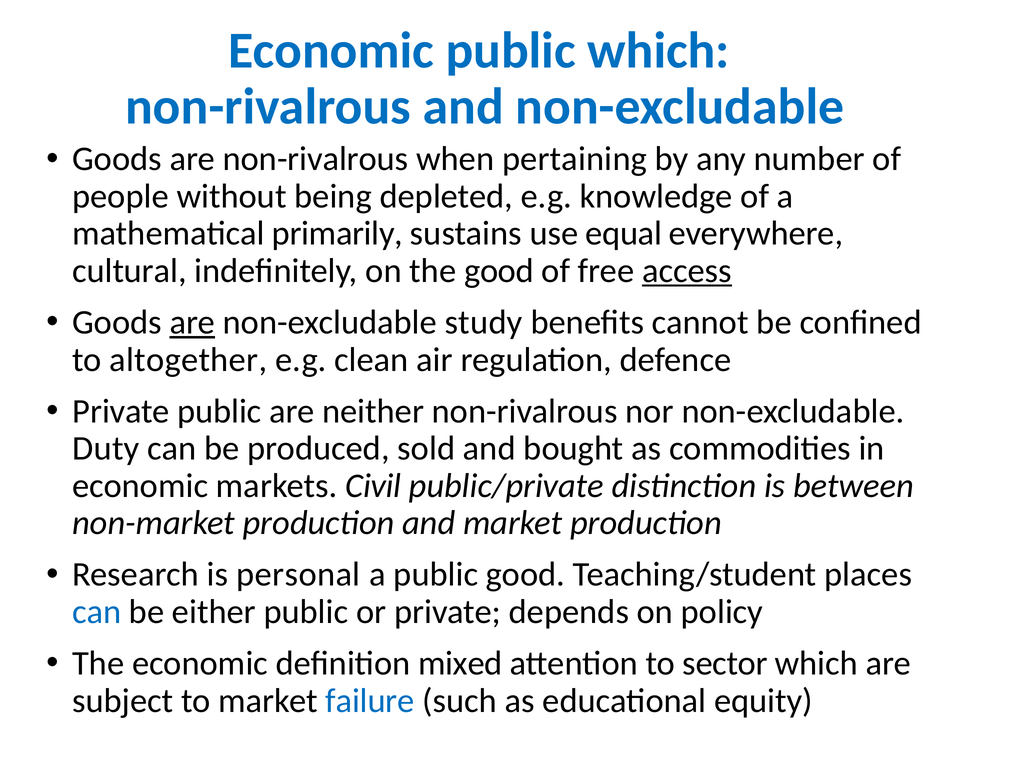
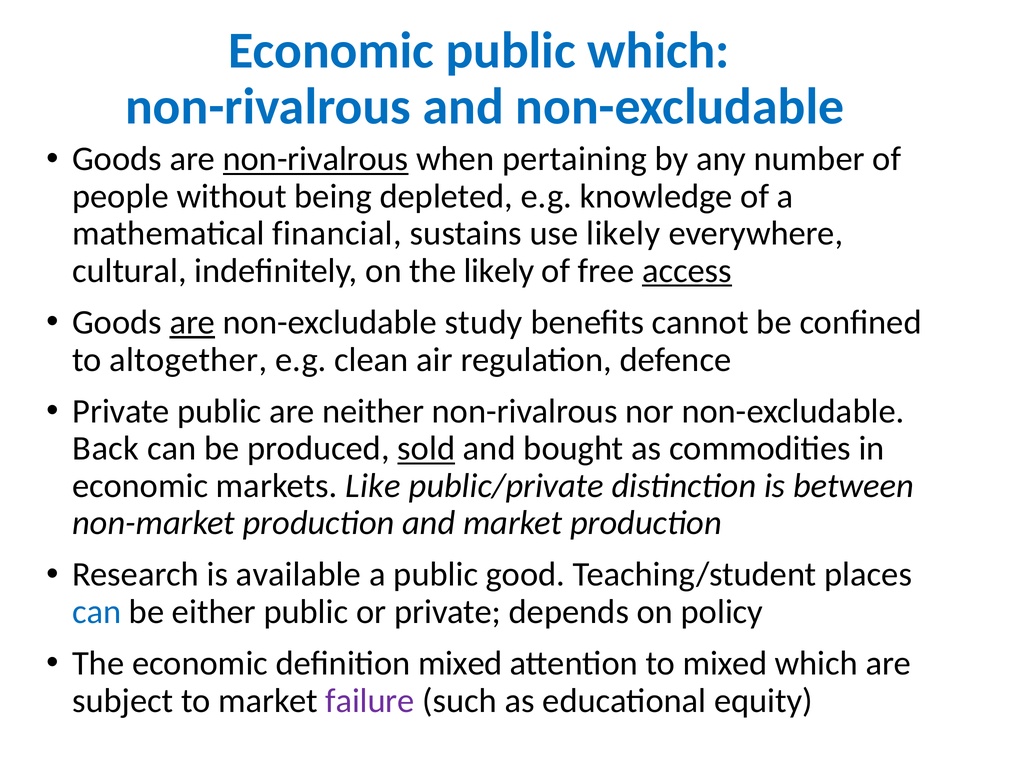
non-rivalrous at (316, 159) underline: none -> present
primarily: primarily -> financial
use equal: equal -> likely
the good: good -> likely
Duty: Duty -> Back
sold underline: none -> present
Civil: Civil -> Like
personal: personal -> available
to sector: sector -> mixed
failure colour: blue -> purple
